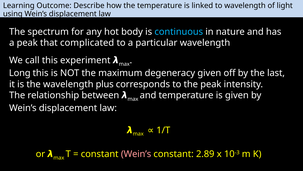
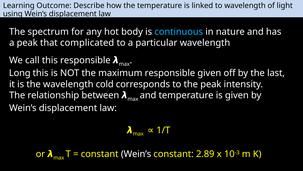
this experiment: experiment -> responsible
maximum degeneracy: degeneracy -> responsible
plus: plus -> cold
Wein’s at (136, 154) colour: pink -> white
